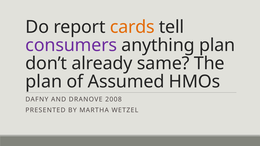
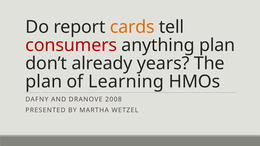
consumers colour: purple -> red
same: same -> years
Assumed: Assumed -> Learning
